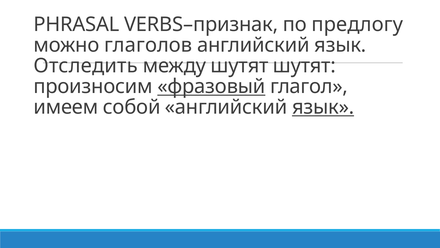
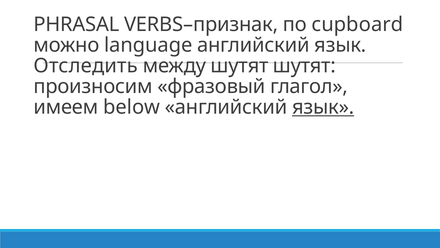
предлогу: предлогу -> cupboard
глаголов: глаголов -> language
фразовый underline: present -> none
собой: собой -> below
